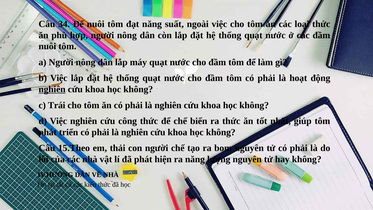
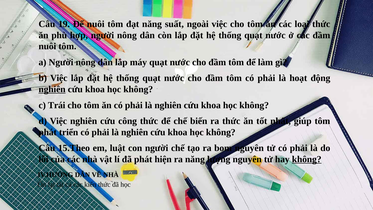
34: 34 -> 19
thải: thải -> luật
không at (307, 159) underline: none -> present
